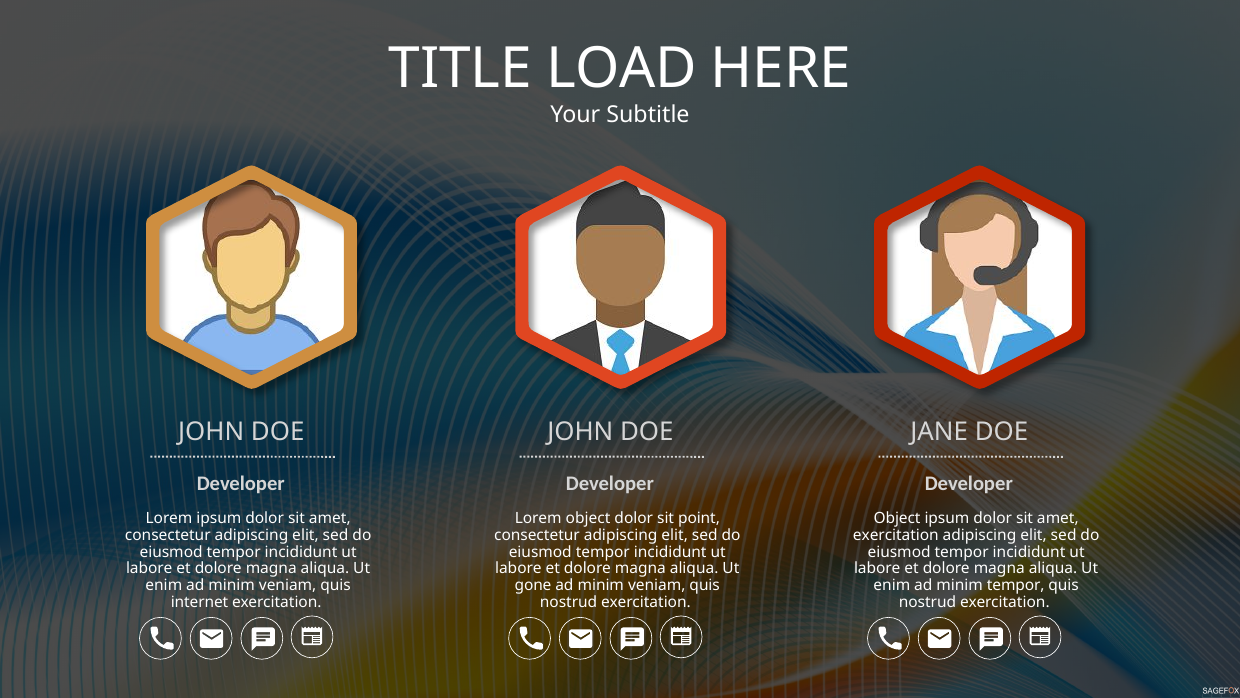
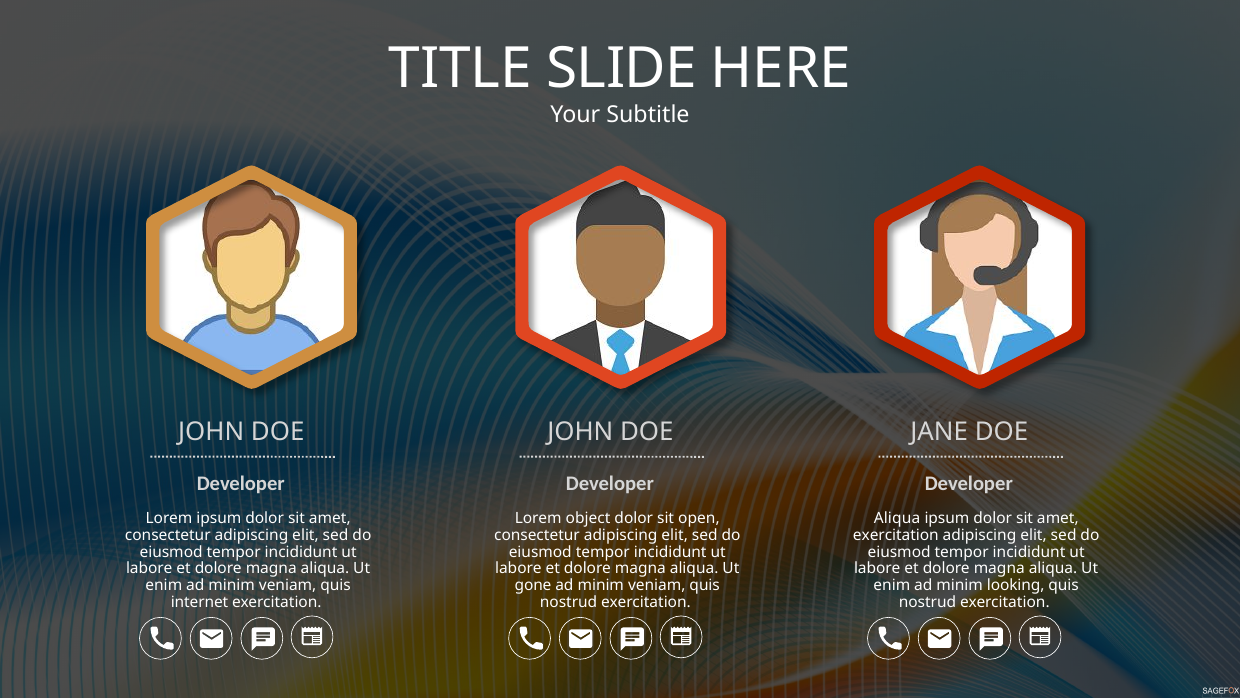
LOAD: LOAD -> SLIDE
point: point -> open
Object at (897, 518): Object -> Aliqua
minim tempor: tempor -> looking
